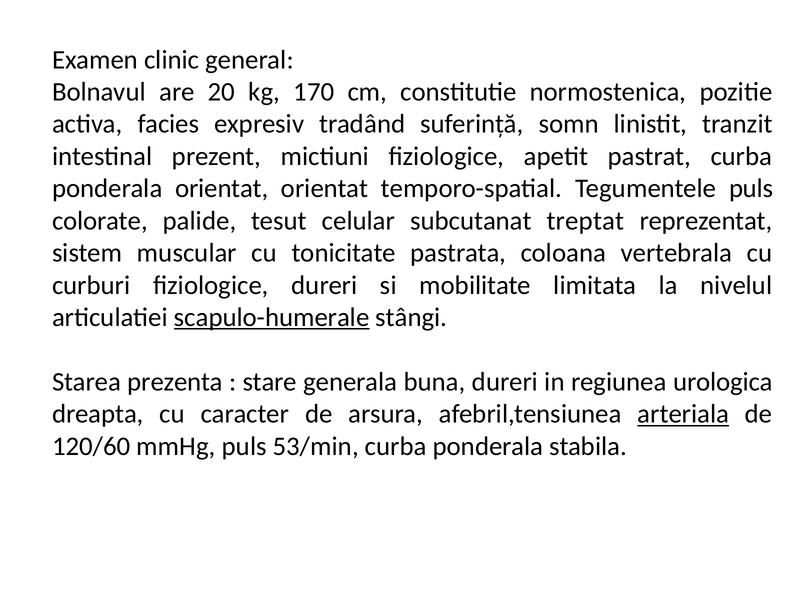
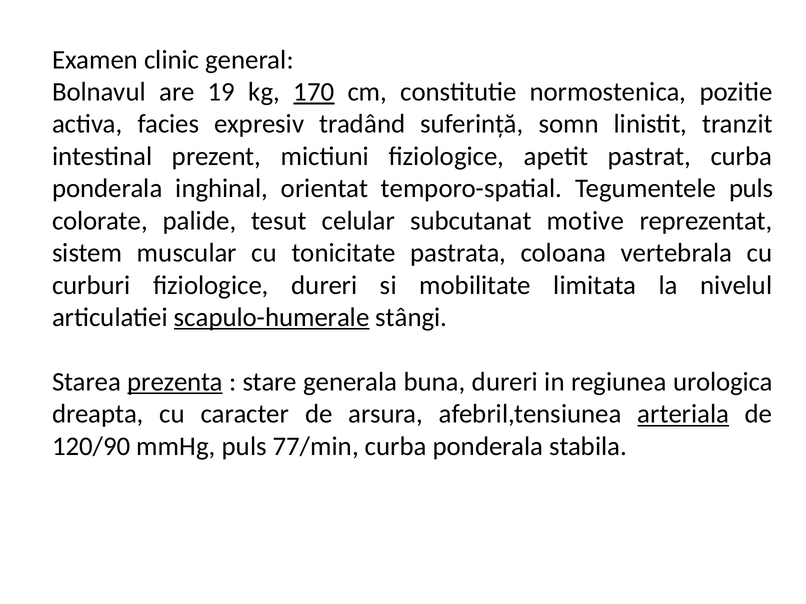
20: 20 -> 19
170 underline: none -> present
ponderala orientat: orientat -> inghinal
treptat: treptat -> motive
prezenta underline: none -> present
120/60: 120/60 -> 120/90
53/min: 53/min -> 77/min
